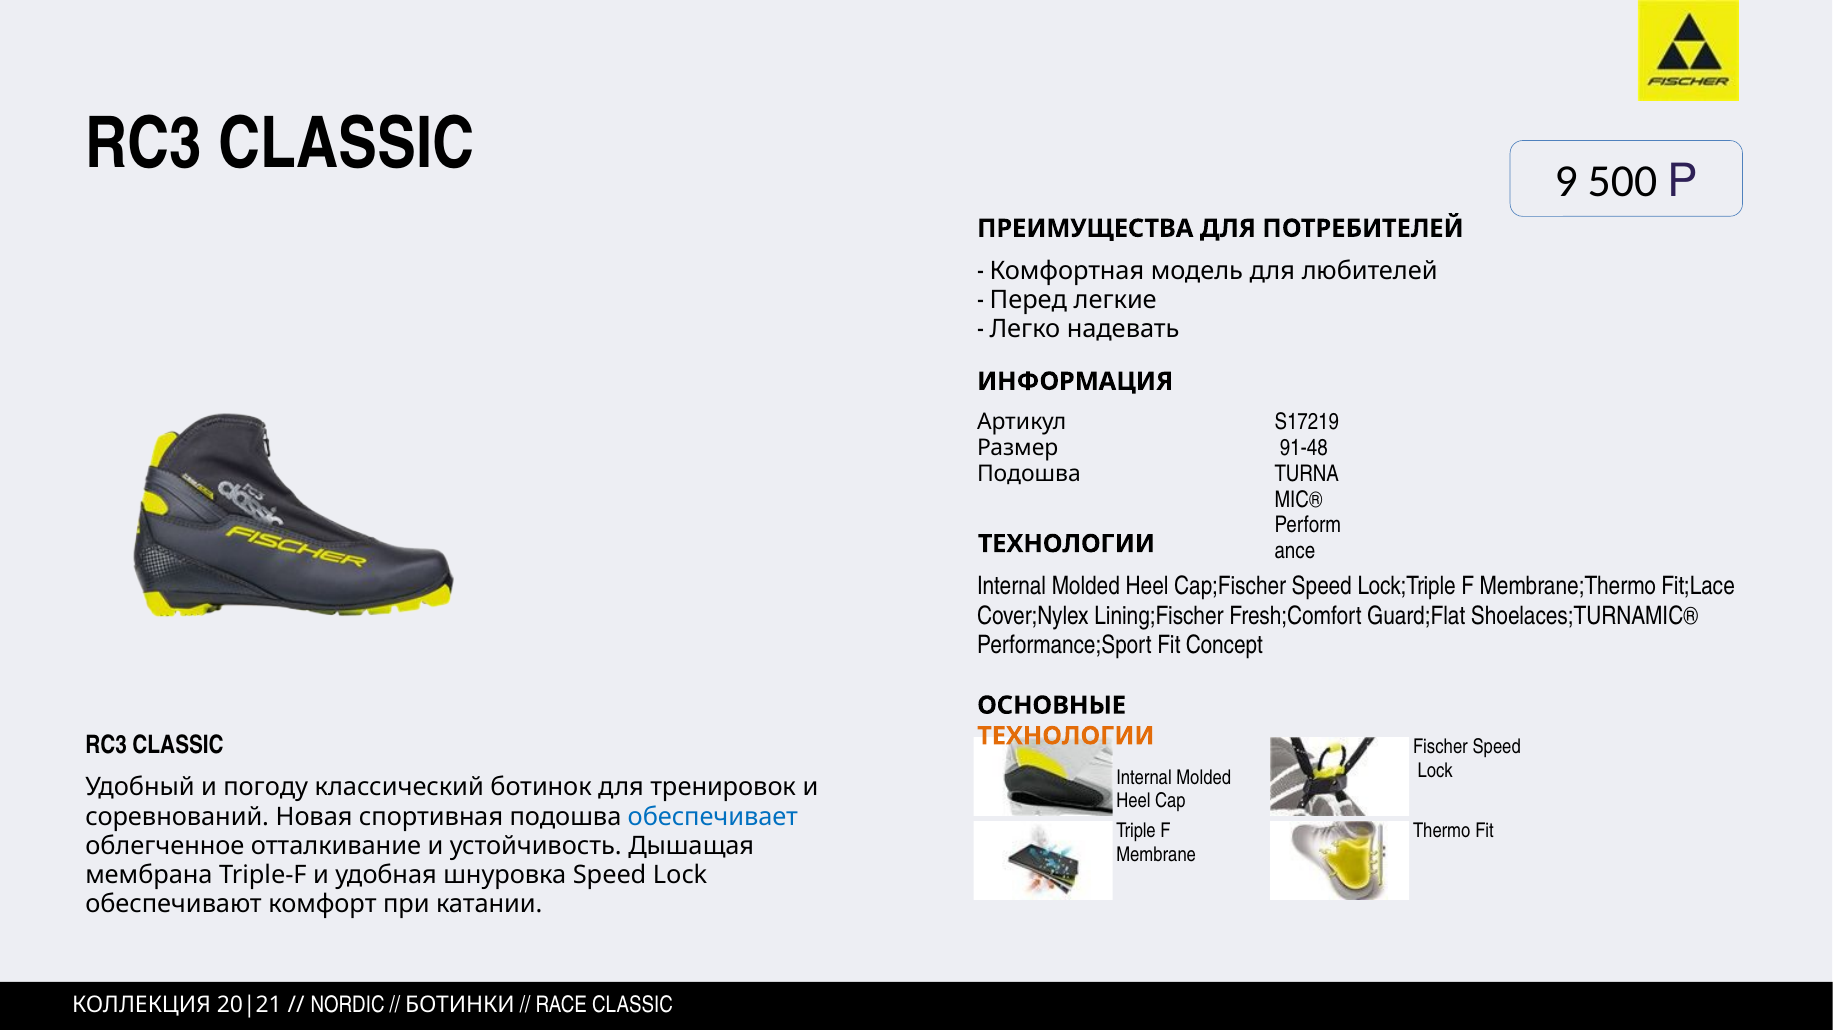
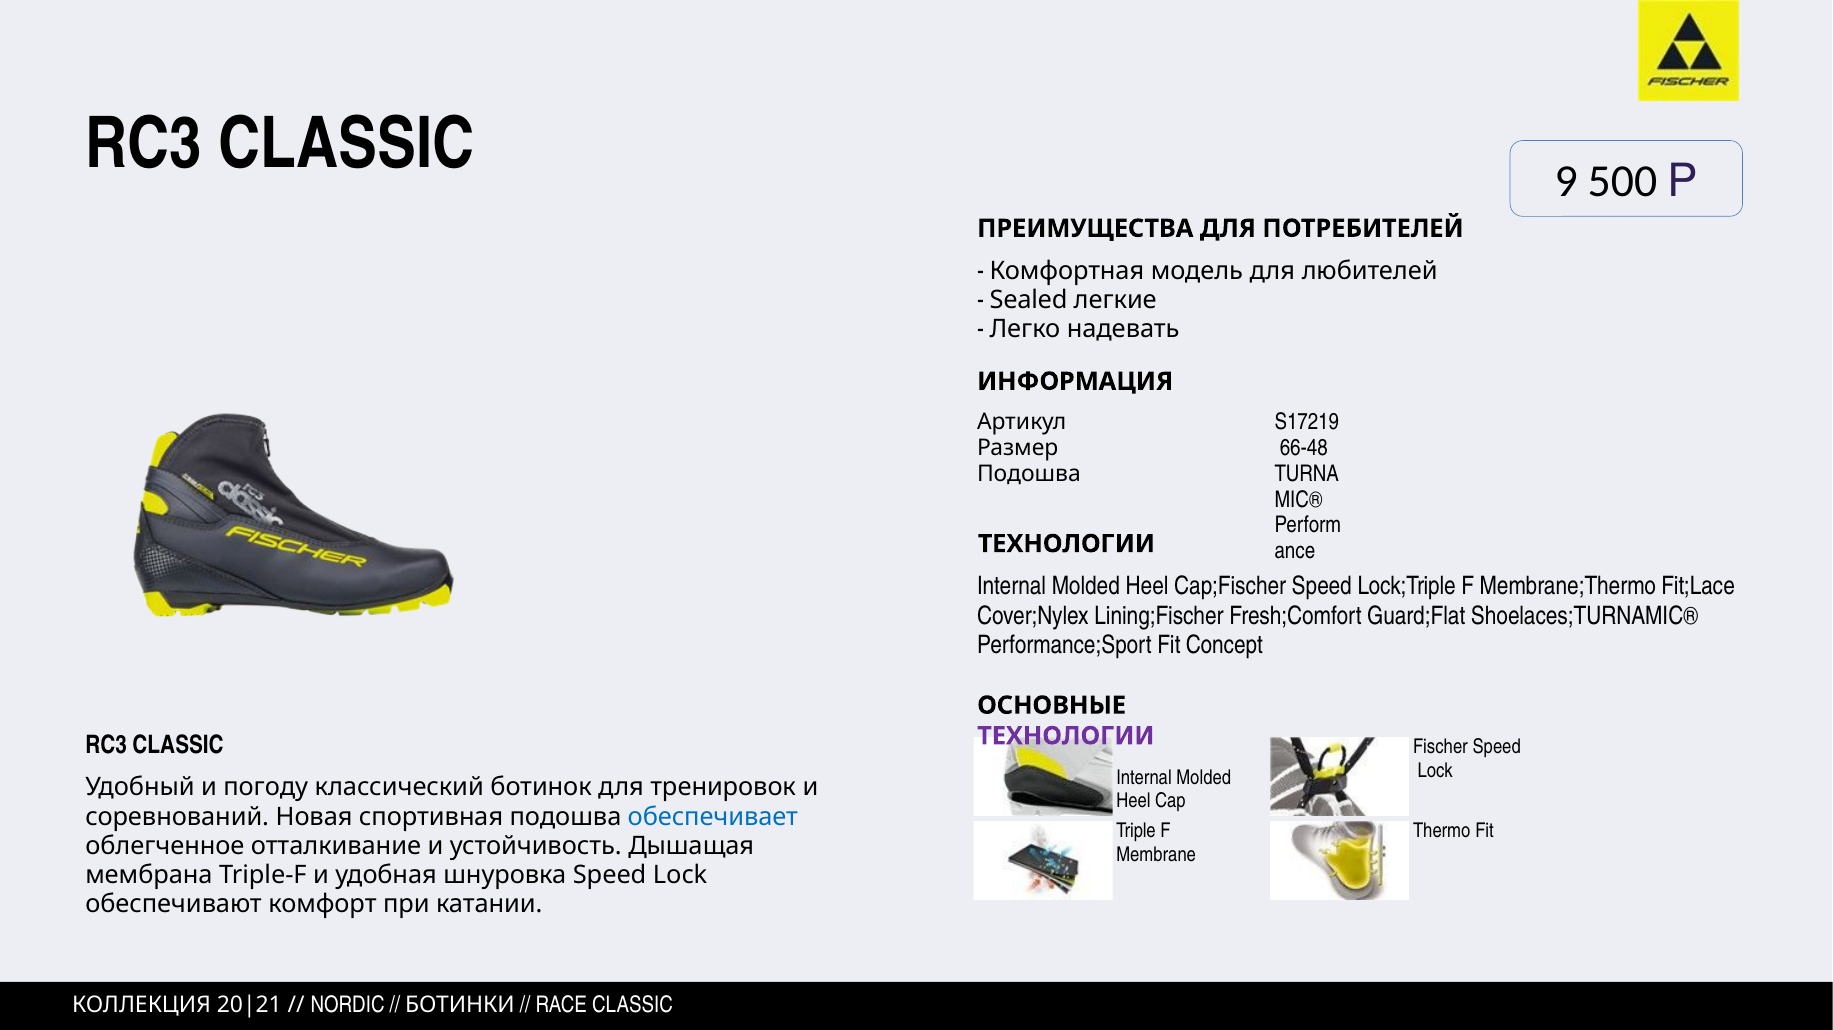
Перед: Перед -> Sealed
91-48: 91-48 -> 66-48
ТЕХНОЛОГИИ at (1066, 736) colour: orange -> purple
